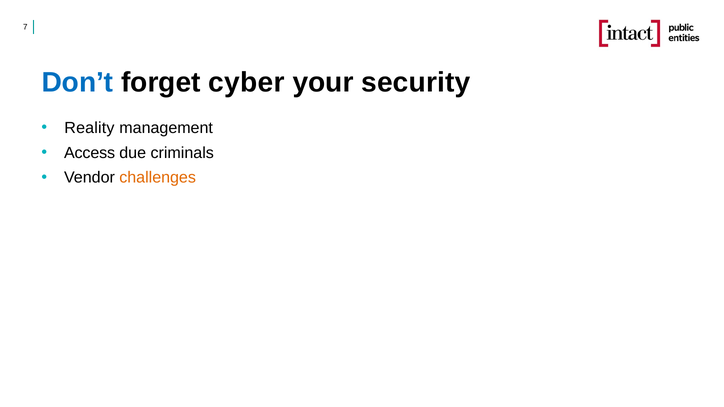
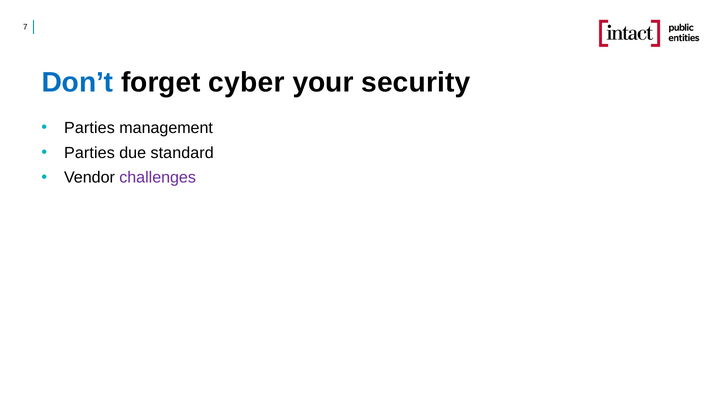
Reality at (89, 128): Reality -> Parties
Access at (90, 153): Access -> Parties
criminals: criminals -> standard
challenges colour: orange -> purple
